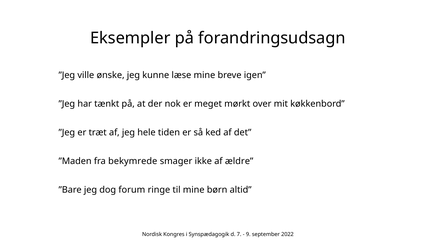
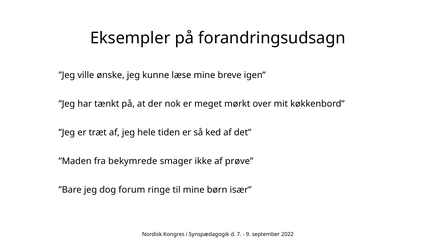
ældre: ældre -> prøve
altid: altid -> især
